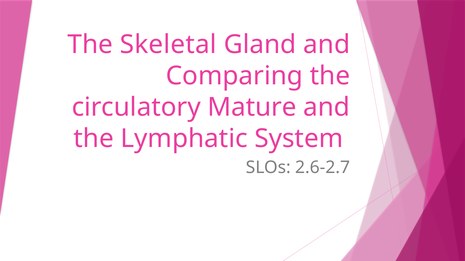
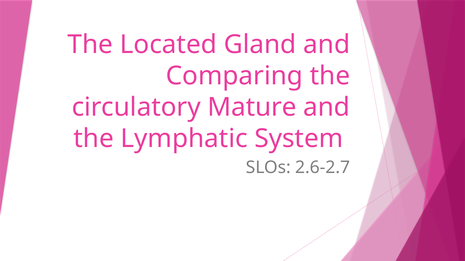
Skeletal: Skeletal -> Located
